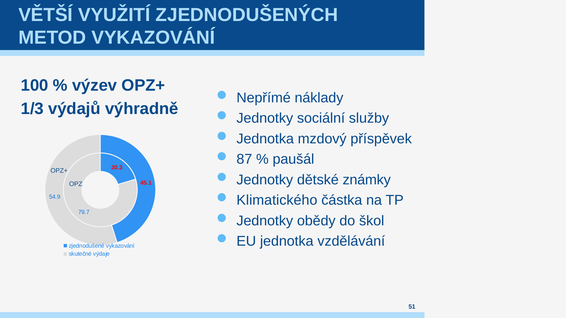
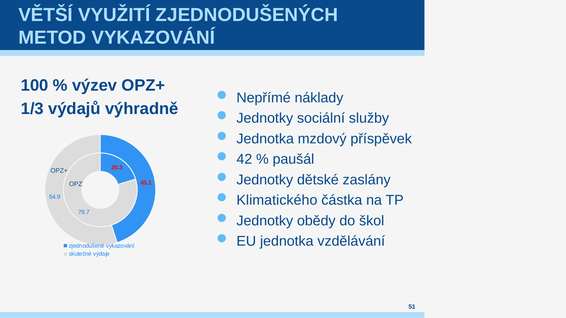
87: 87 -> 42
známky: známky -> zaslány
